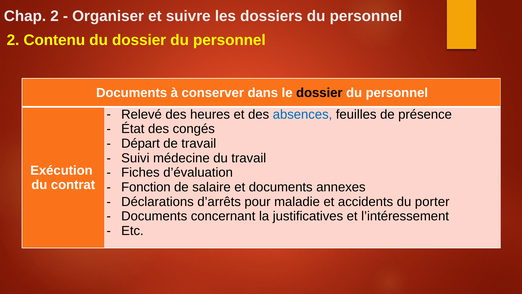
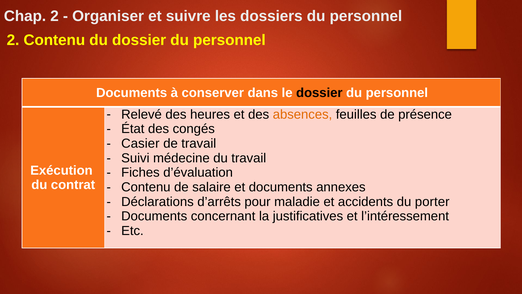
absences colour: blue -> orange
Départ: Départ -> Casier
Fonction at (146, 187): Fonction -> Contenu
